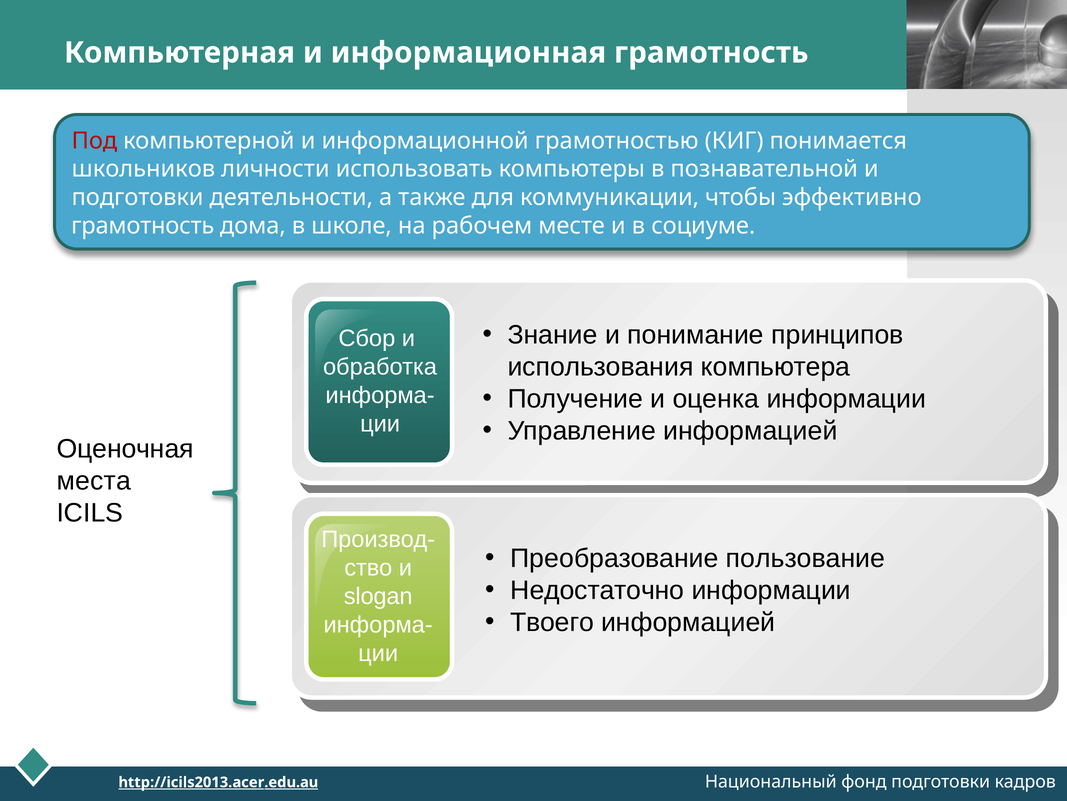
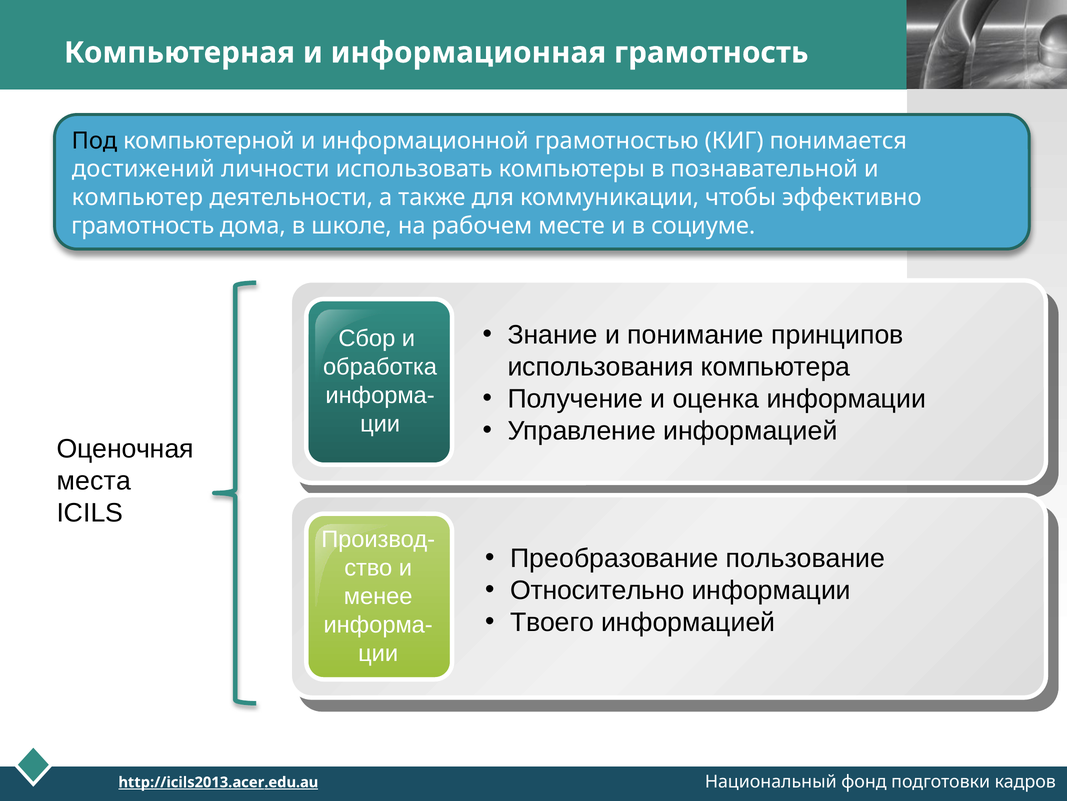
Под colour: red -> black
школьников: школьников -> достижений
подготовки at (138, 197): подготовки -> компьютер
Недостаточно: Недостаточно -> Относительно
slogan: slogan -> менее
